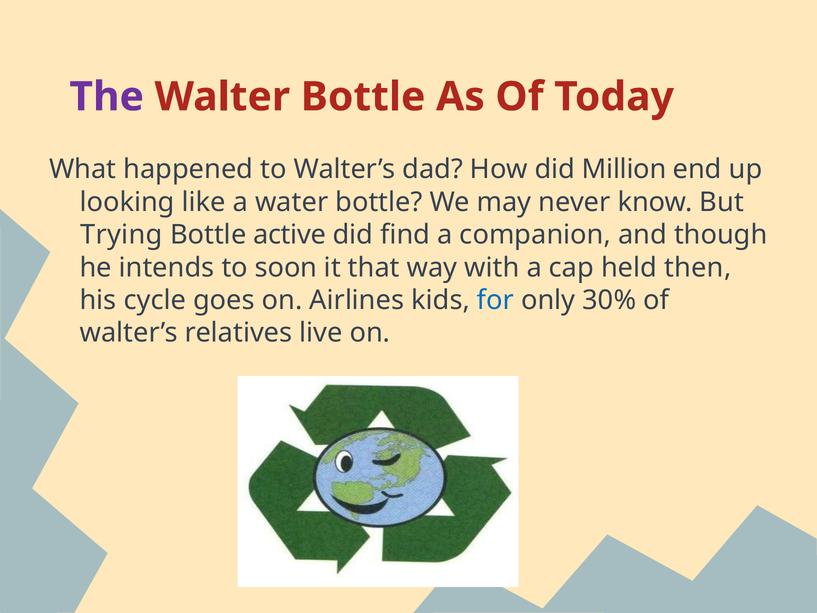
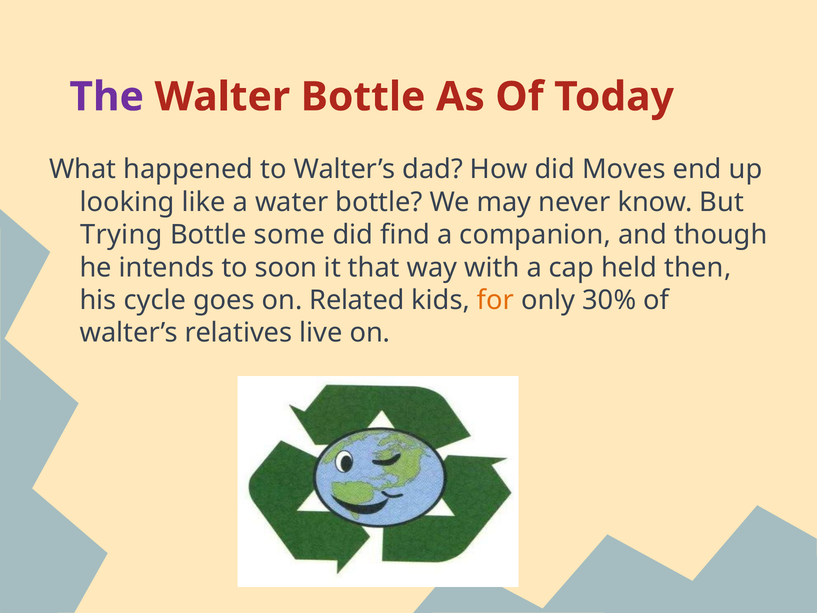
Million: Million -> Moves
active: active -> some
Airlines: Airlines -> Related
for colour: blue -> orange
